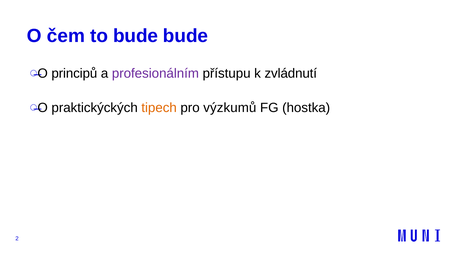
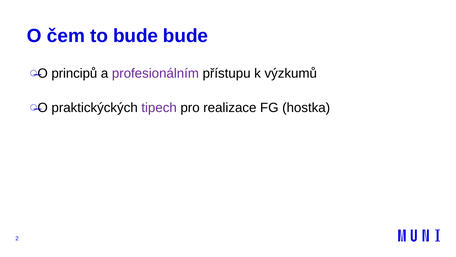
zvládnutí: zvládnutí -> výzkumů
tipech colour: orange -> purple
výzkumů: výzkumů -> realizace
